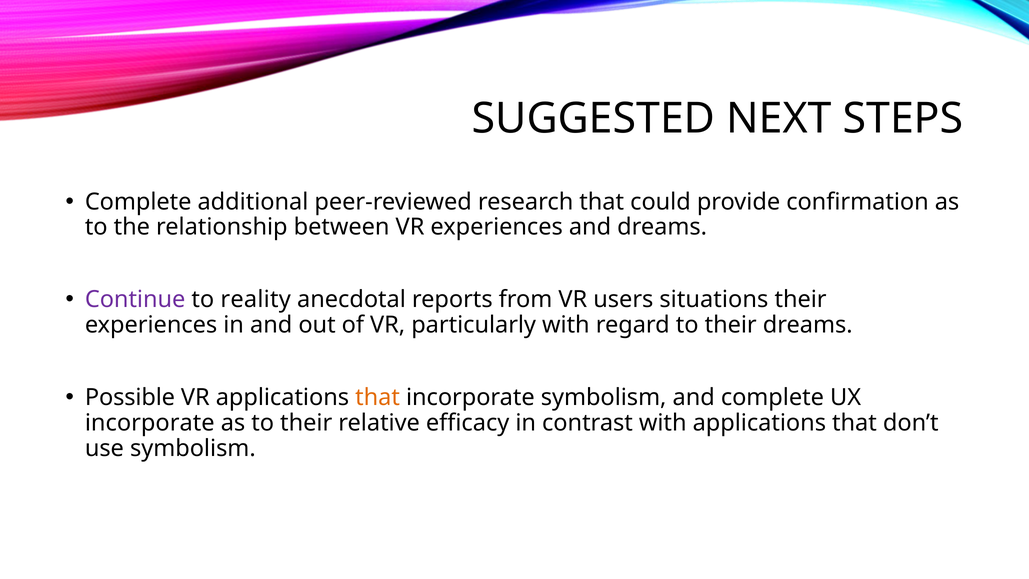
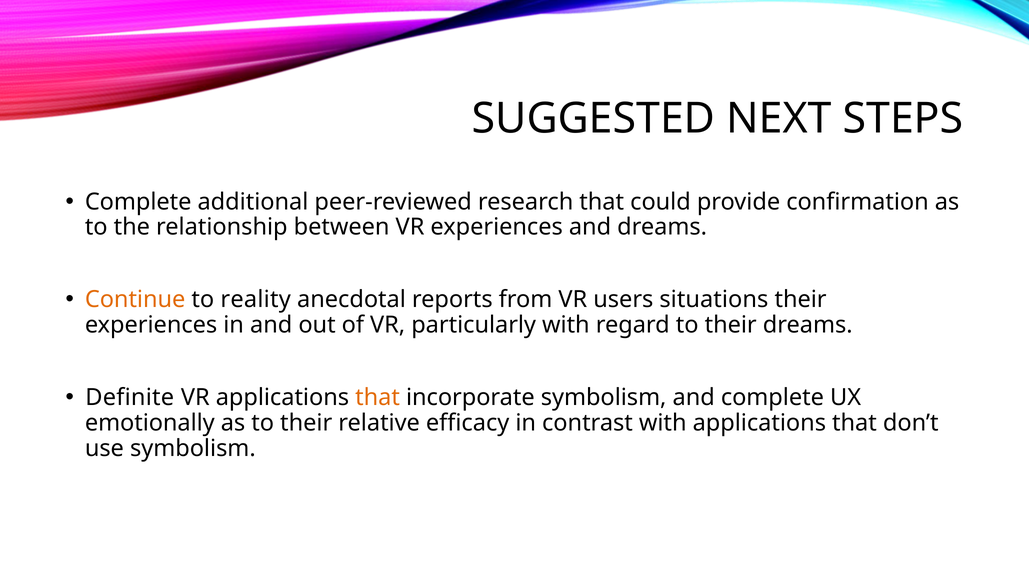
Continue colour: purple -> orange
Possible: Possible -> Definite
incorporate at (150, 423): incorporate -> emotionally
